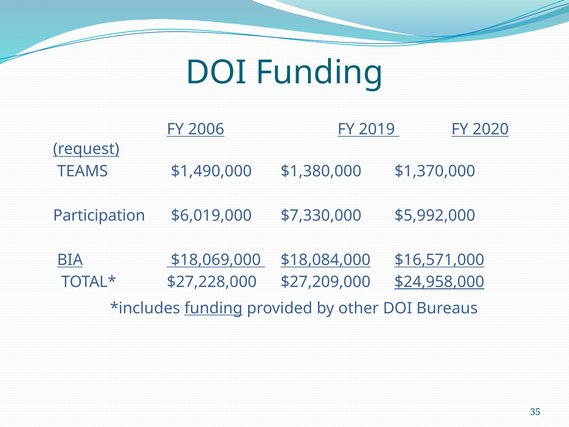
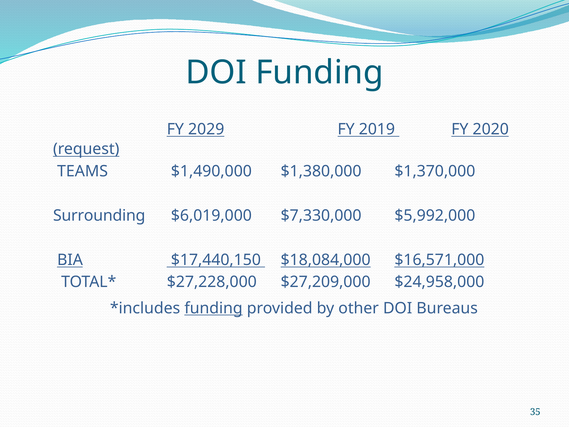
2006: 2006 -> 2029
Participation: Participation -> Surrounding
$18,069,000: $18,069,000 -> $17,440,150
$24,958,000 underline: present -> none
